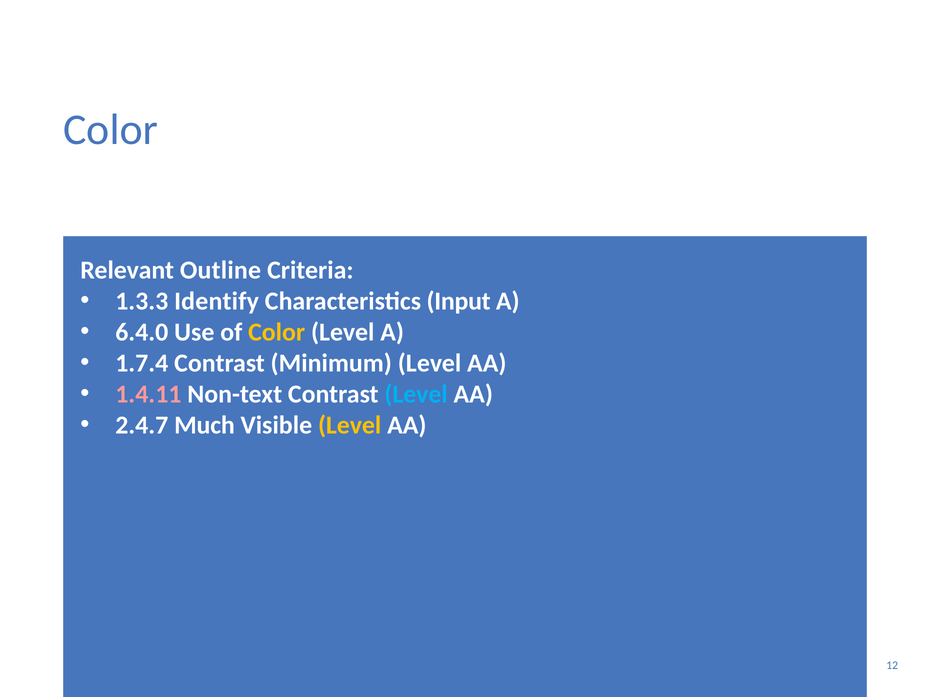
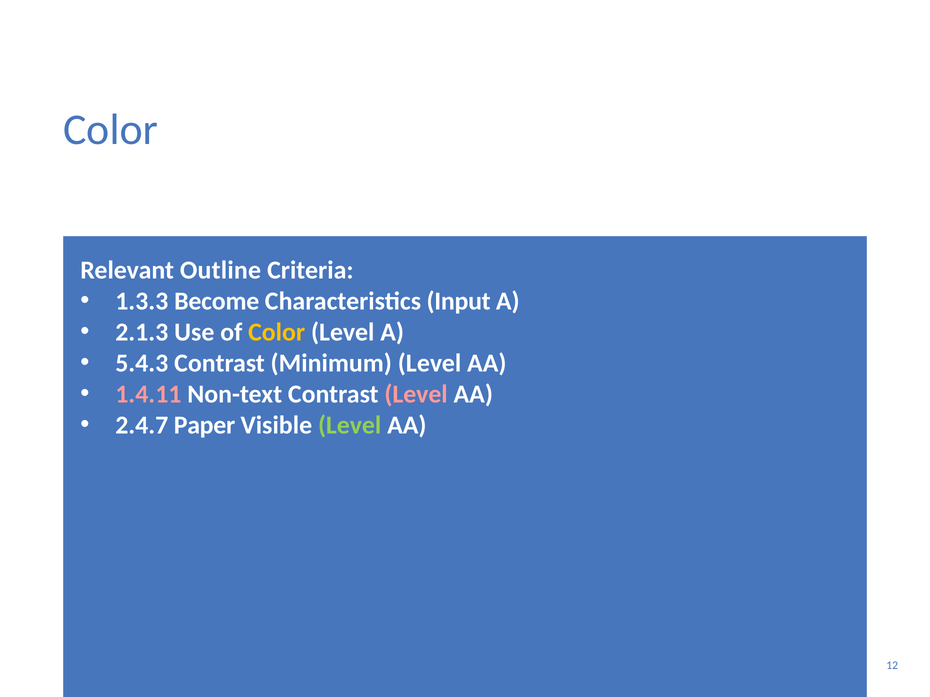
Identify: Identify -> Become
6.4.0: 6.4.0 -> 2.1.3
1.7.4: 1.7.4 -> 5.4.3
Level at (416, 395) colour: light blue -> pink
Much: Much -> Paper
Level at (350, 426) colour: yellow -> light green
